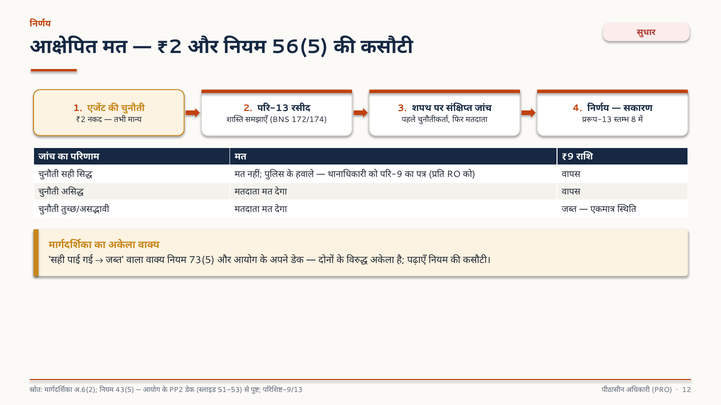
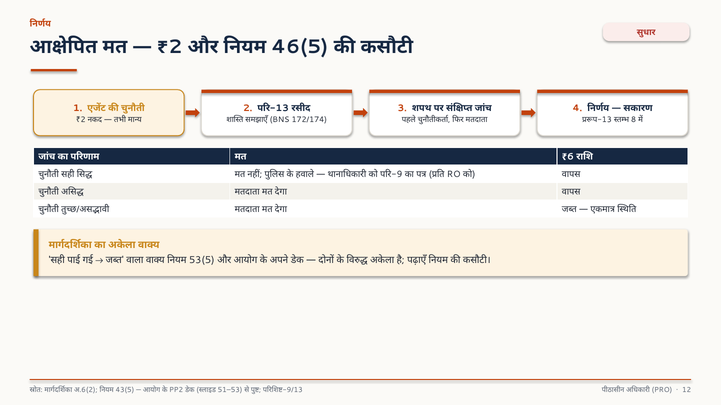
56(5: 56(5 -> 46(5
9: 9 -> 6
73(5: 73(5 -> 53(5
